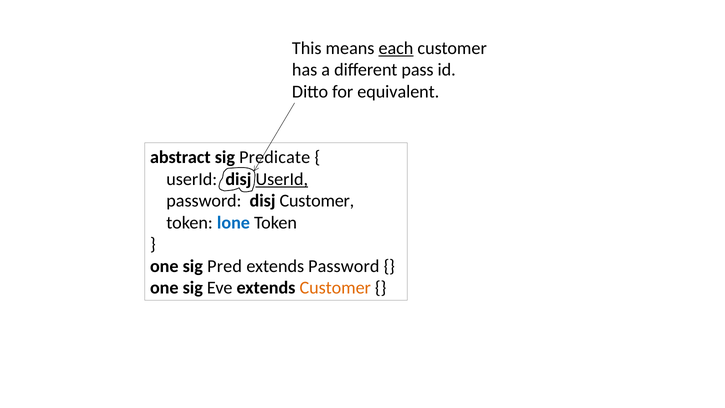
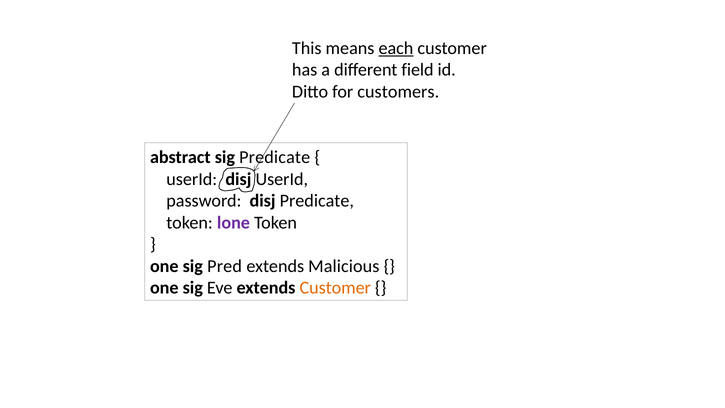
pass: pass -> field
equivalent: equivalent -> customers
UserId at (282, 179) underline: present -> none
disj Customer: Customer -> Predicate
lone colour: blue -> purple
extends Password: Password -> Malicious
